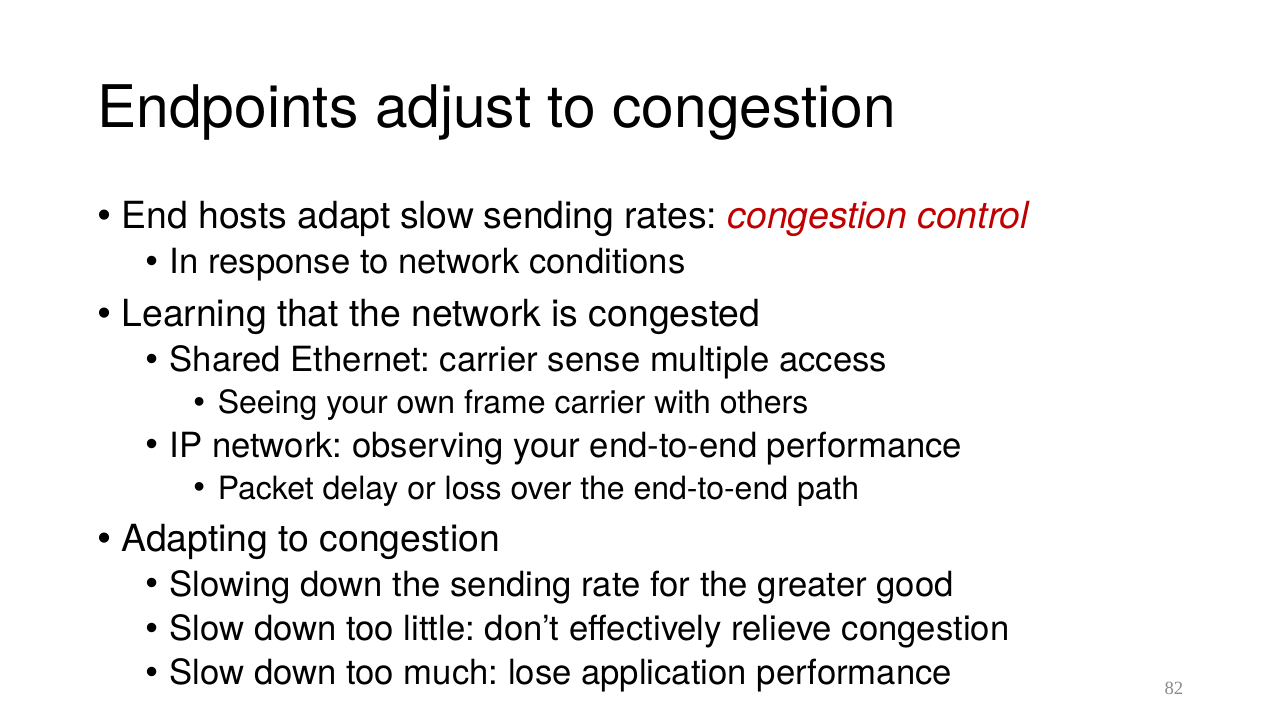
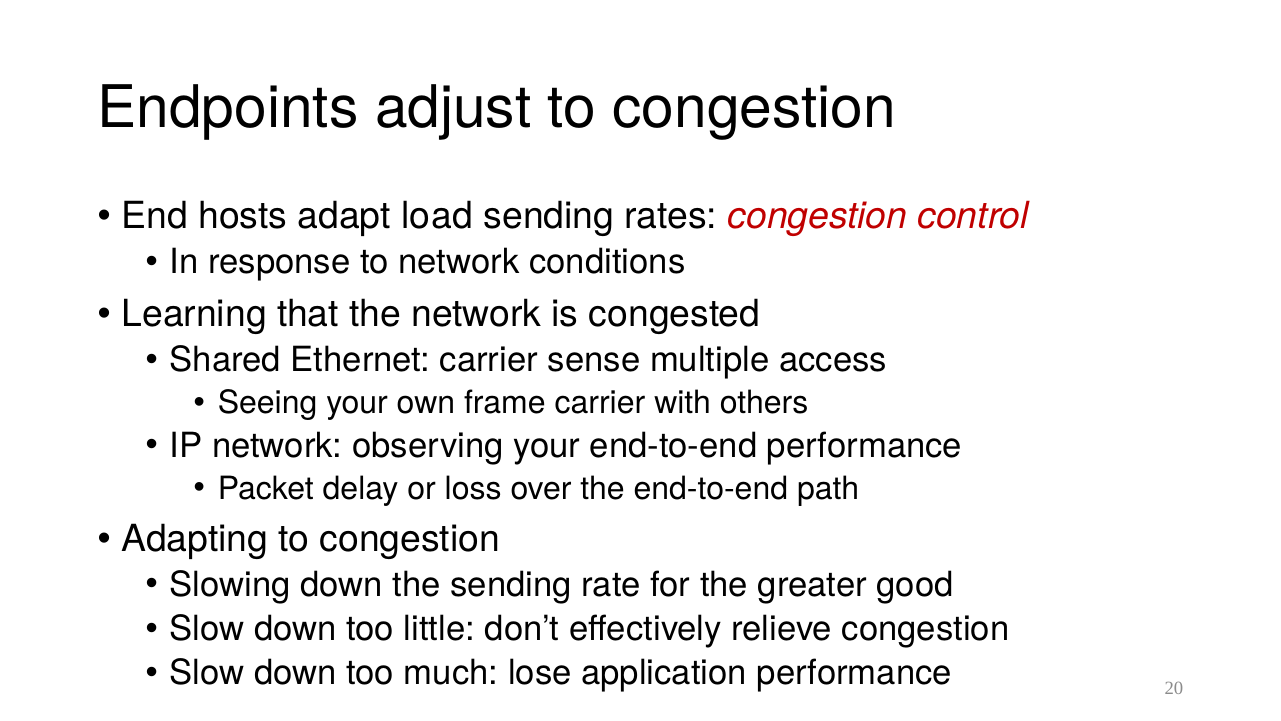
adapt slow: slow -> load
82: 82 -> 20
